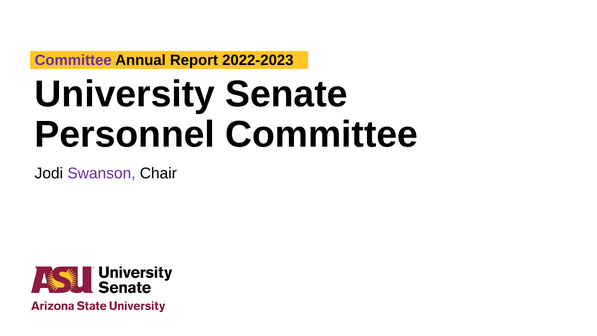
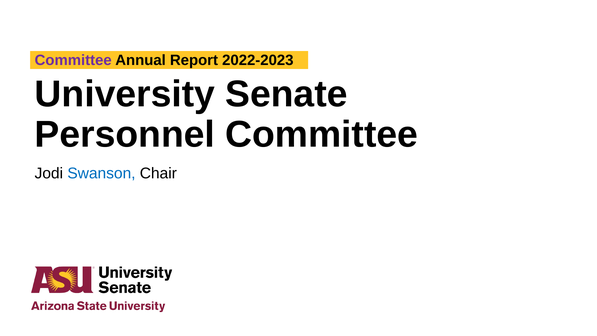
Swanson colour: purple -> blue
